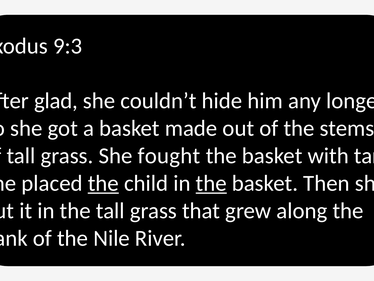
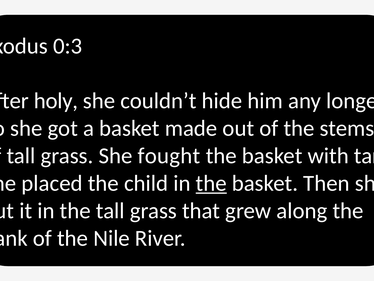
9:3: 9:3 -> 0:3
glad: glad -> holy
the at (103, 183) underline: present -> none
